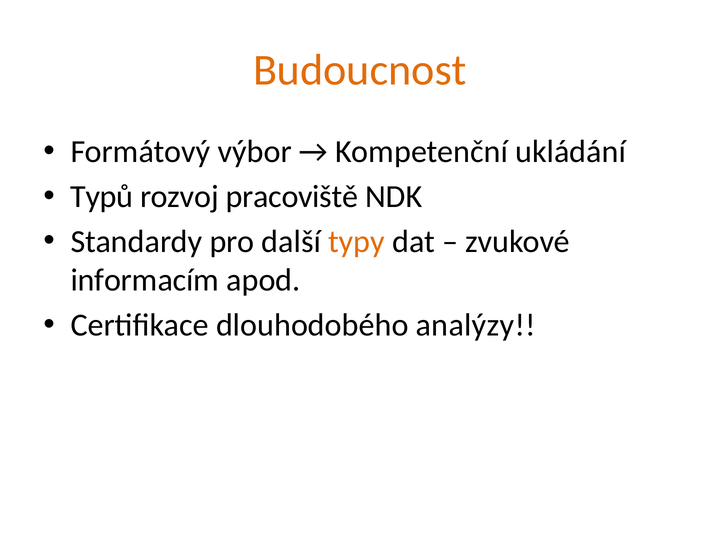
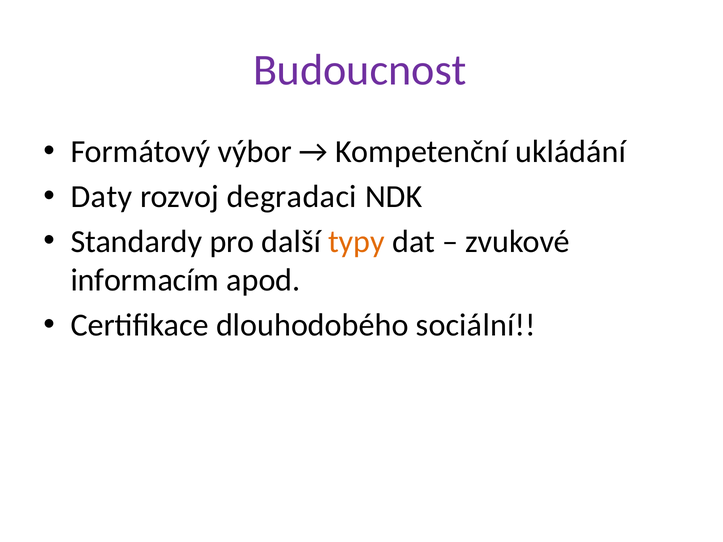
Budoucnost colour: orange -> purple
Typů: Typů -> Daty
pracoviště: pracoviště -> degradaci
analýzy: analýzy -> sociální
